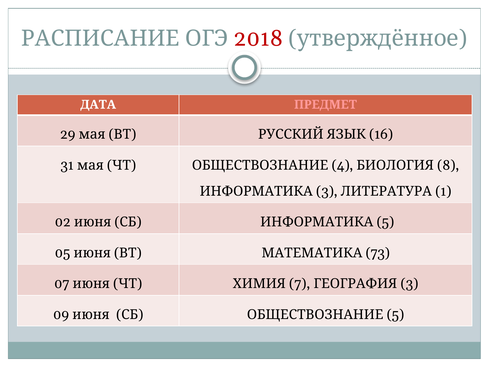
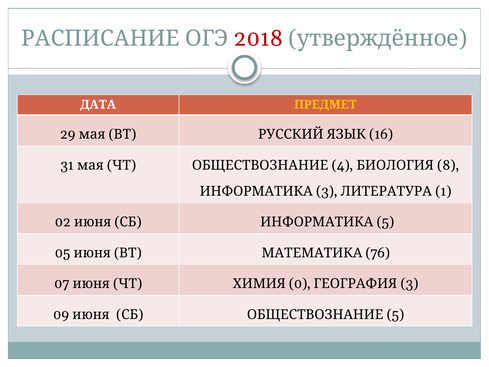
ПРЕДМЕТ colour: pink -> yellow
73: 73 -> 76
7: 7 -> 0
